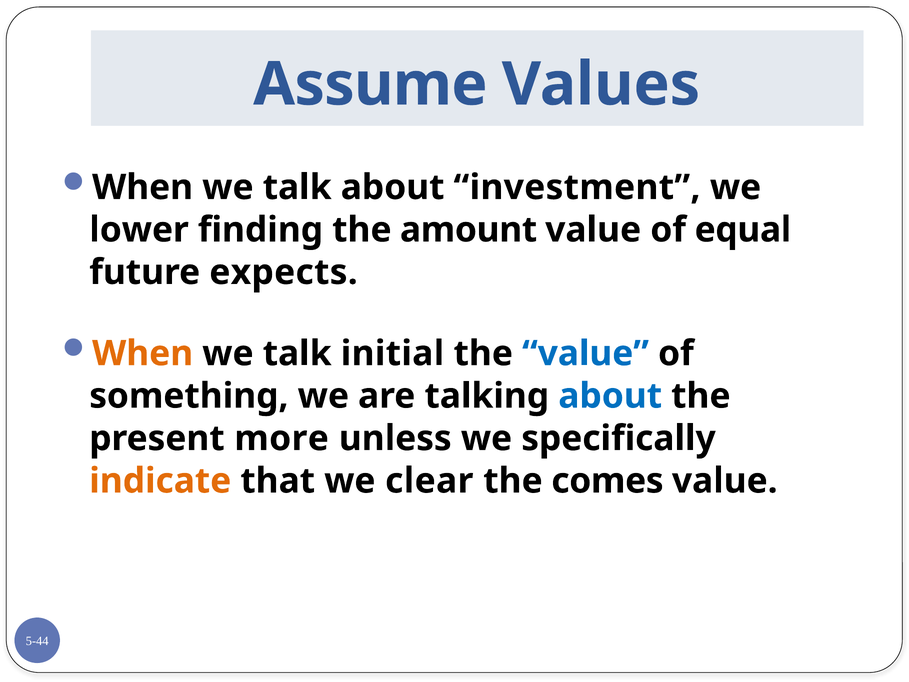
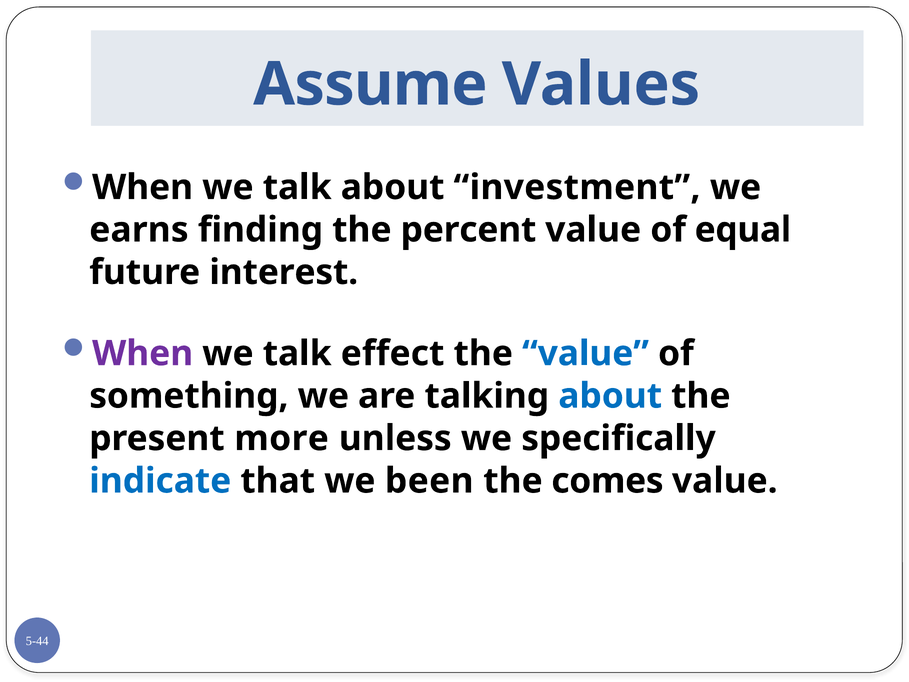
lower: lower -> earns
amount: amount -> percent
expects: expects -> interest
When at (143, 353) colour: orange -> purple
initial: initial -> effect
indicate colour: orange -> blue
clear: clear -> been
